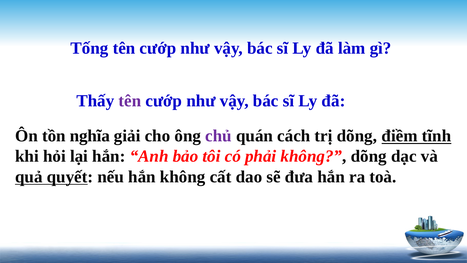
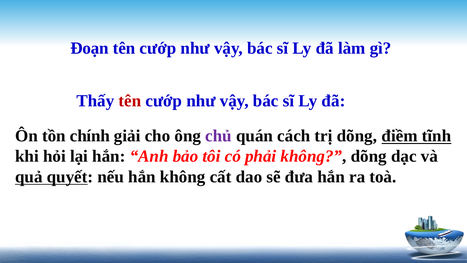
Tống: Tống -> Đoạn
tên at (130, 101) colour: purple -> red
nghĩa: nghĩa -> chính
